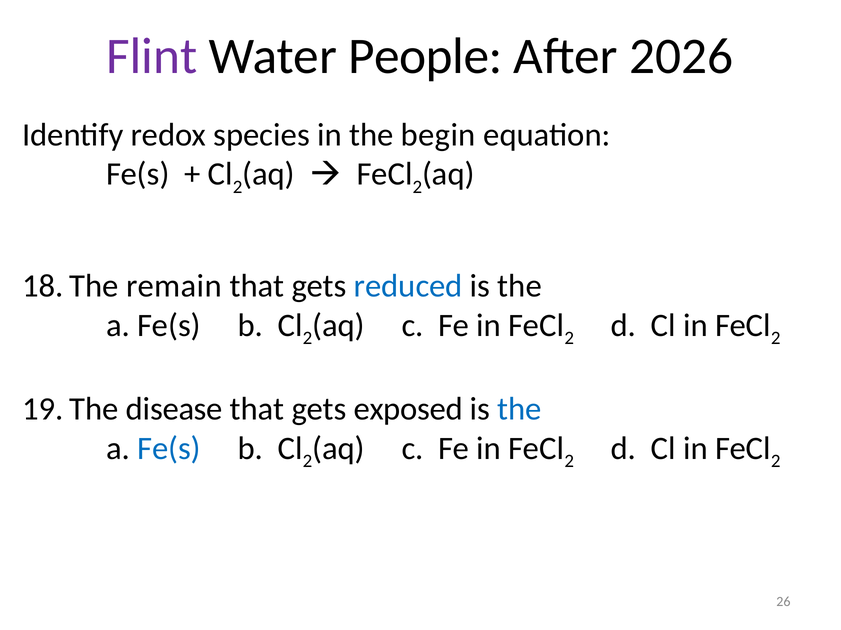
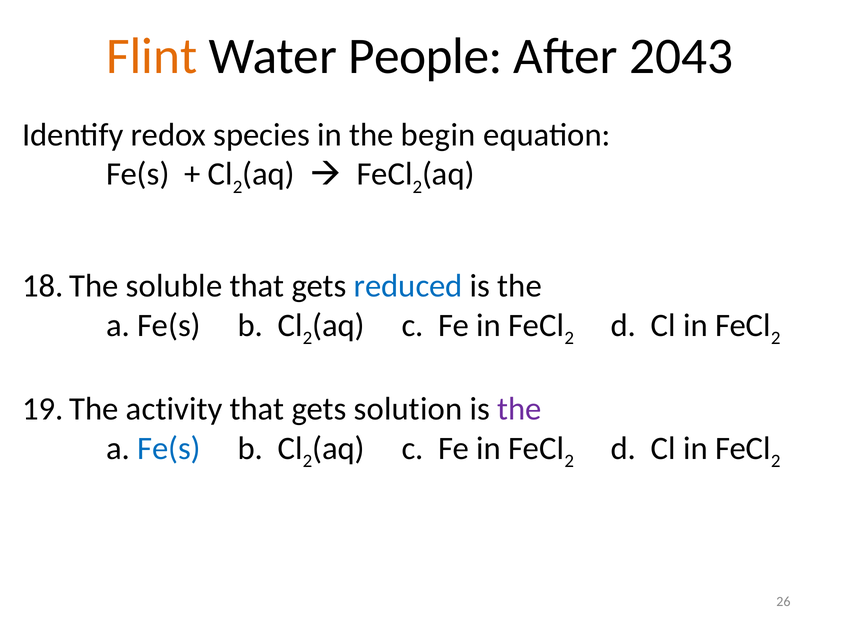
Flint colour: purple -> orange
2026: 2026 -> 2043
remain: remain -> soluble
disease: disease -> activity
exposed: exposed -> solution
the at (519, 410) colour: blue -> purple
